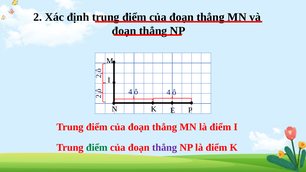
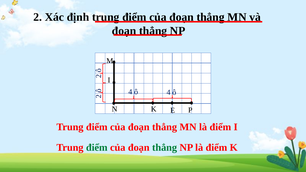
thẳng at (165, 148) colour: purple -> green
